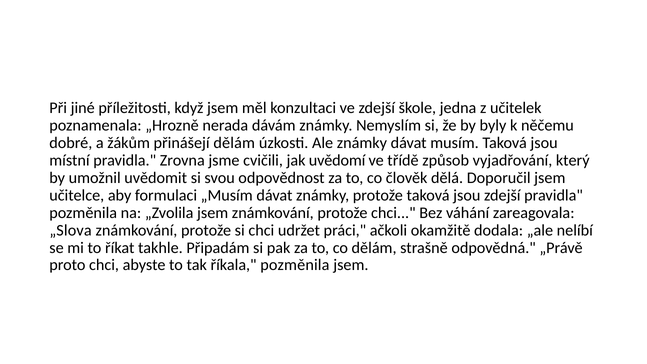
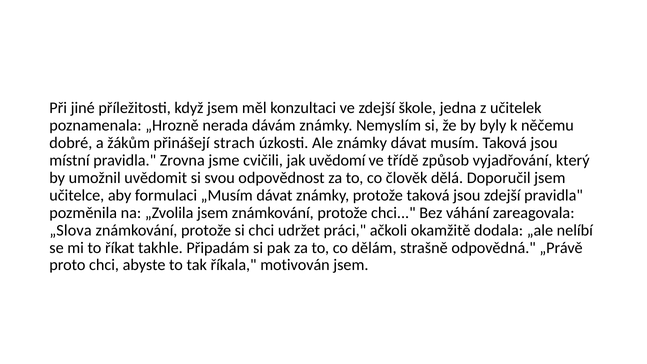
přinášejí dělám: dělám -> strach
říkala pozměnila: pozměnila -> motivován
